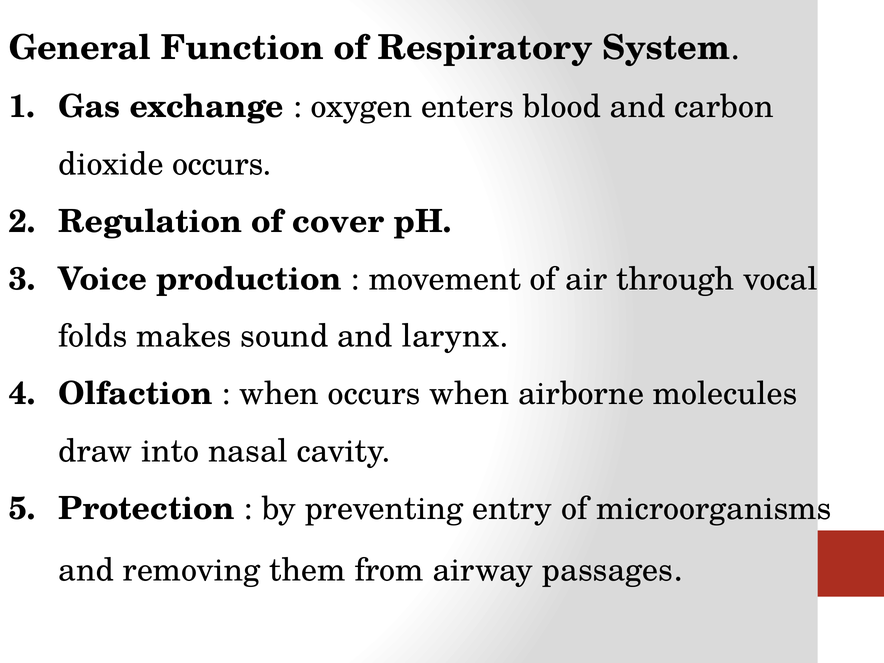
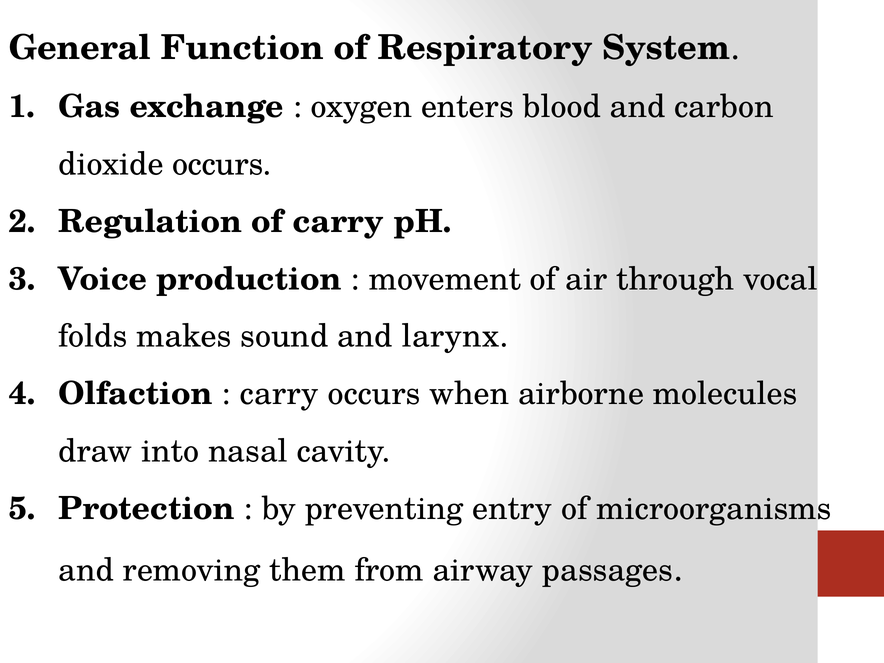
of cover: cover -> carry
when at (279, 394): when -> carry
